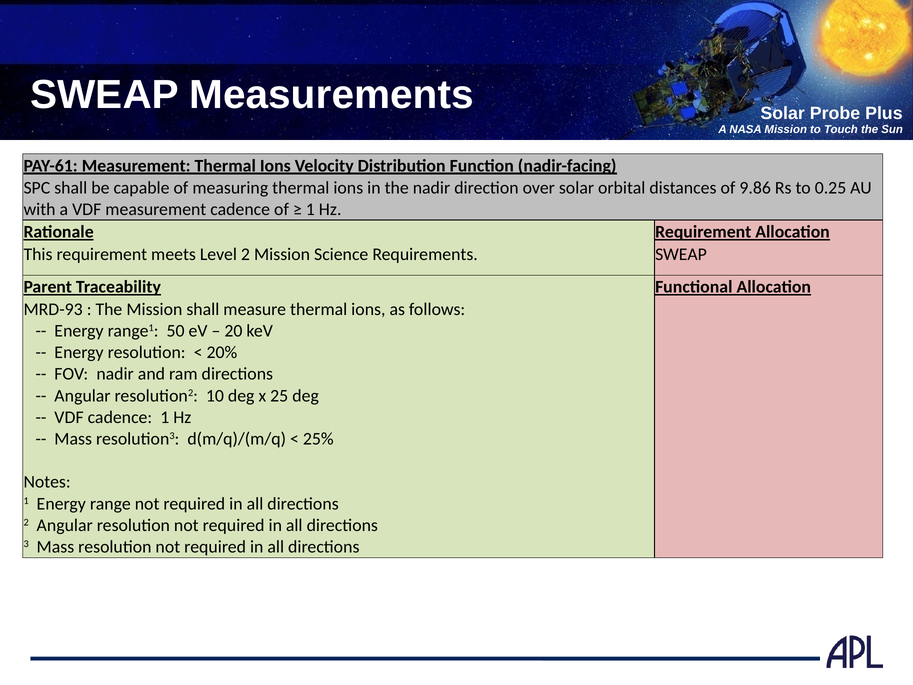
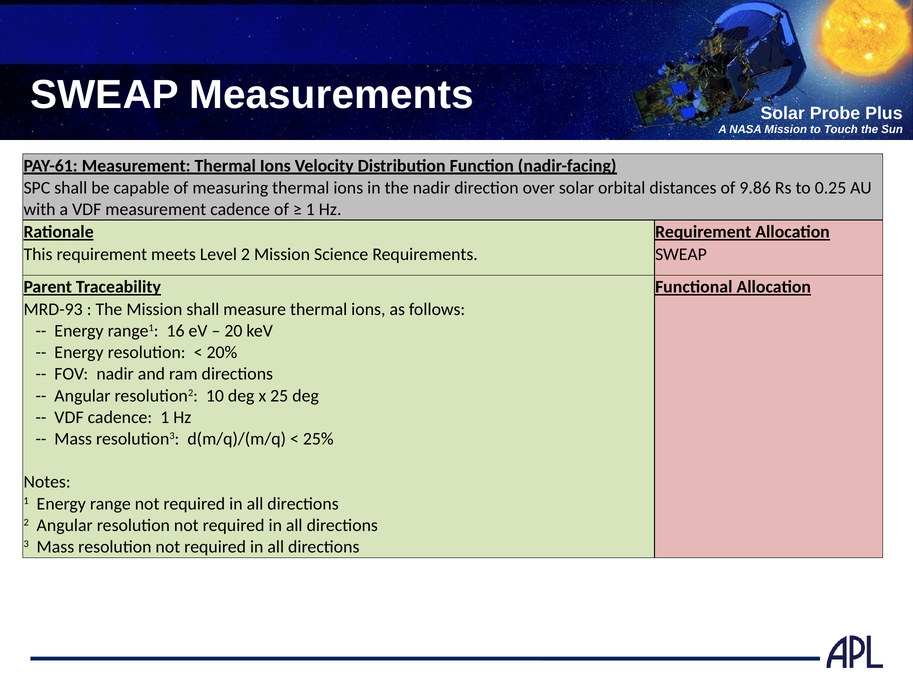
50: 50 -> 16
